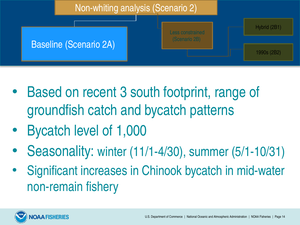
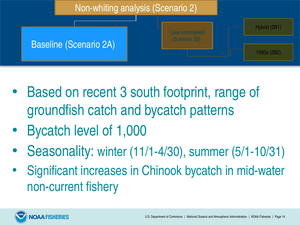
non-remain: non-remain -> non-current
